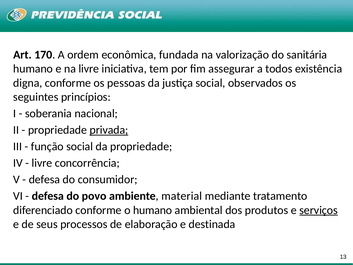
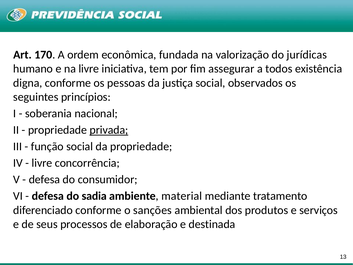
sanitária: sanitária -> jurídicas
povo: povo -> sadia
o humano: humano -> sanções
serviços underline: present -> none
